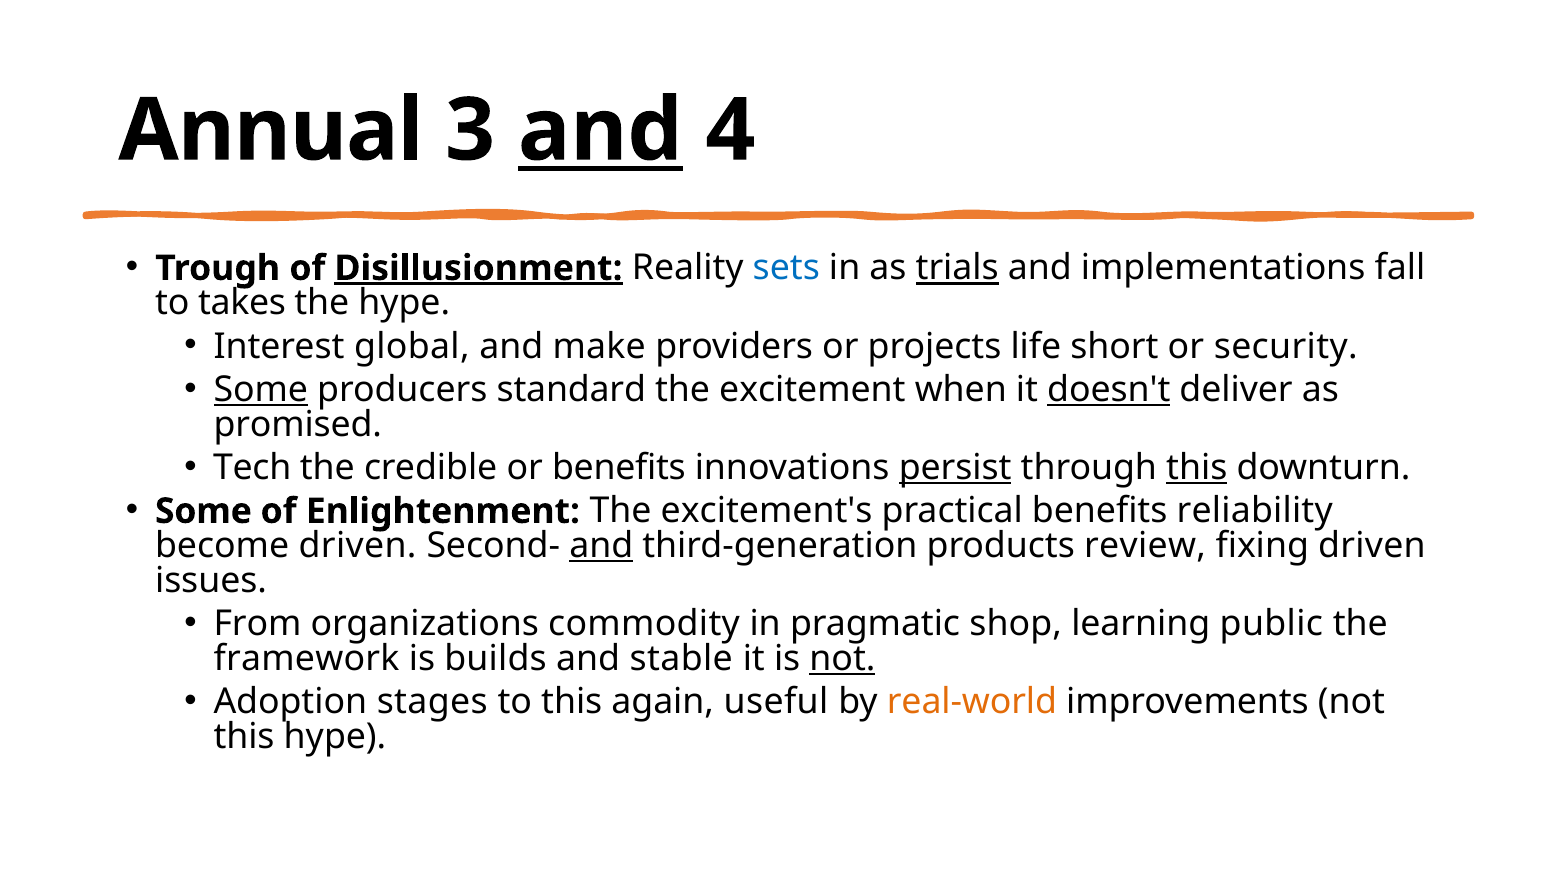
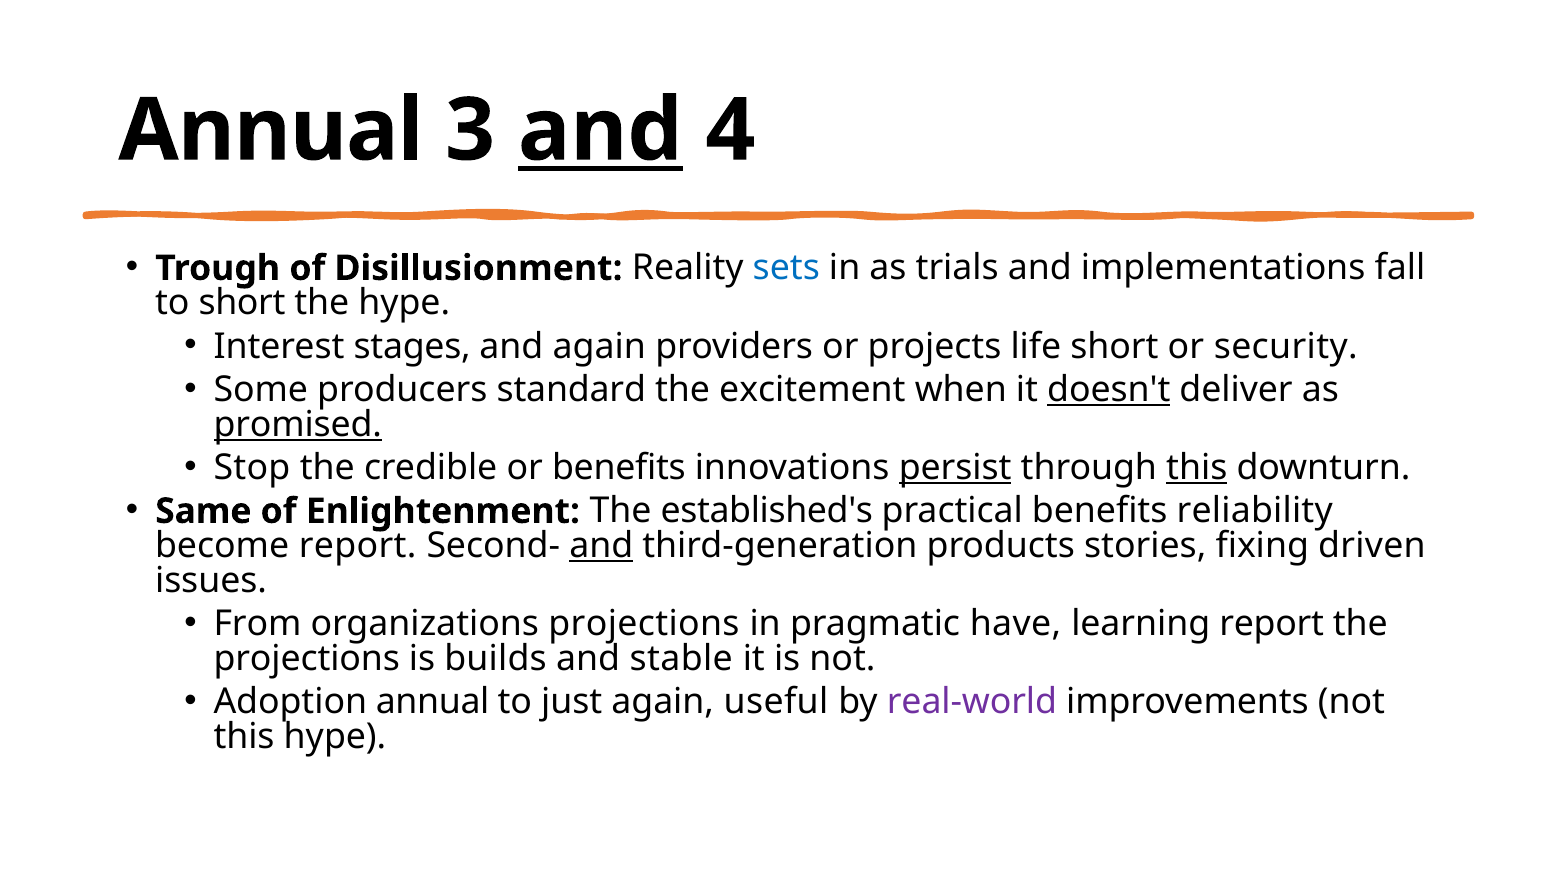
Disillusionment underline: present -> none
trials underline: present -> none
to takes: takes -> short
global: global -> stages
and make: make -> again
Some at (261, 390) underline: present -> none
promised underline: none -> present
Tech: Tech -> Stop
Some at (203, 511): Some -> Same
excitement's: excitement's -> established's
become driven: driven -> report
review: review -> stories
organizations commodity: commodity -> projections
shop: shop -> have
learning public: public -> report
framework at (307, 658): framework -> projections
not at (842, 658) underline: present -> none
Adoption stages: stages -> annual
to this: this -> just
real-world colour: orange -> purple
